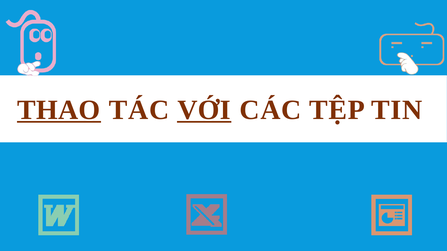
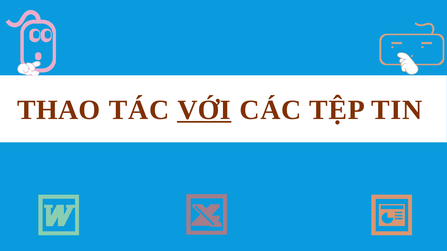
THAO underline: present -> none
